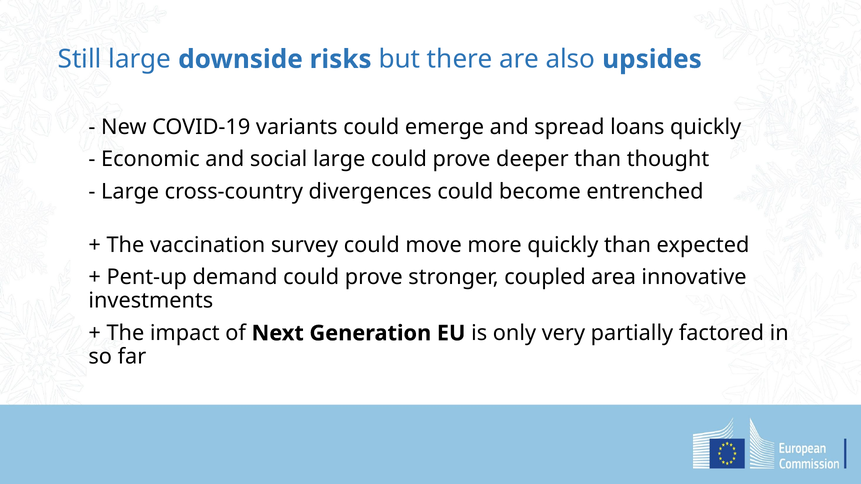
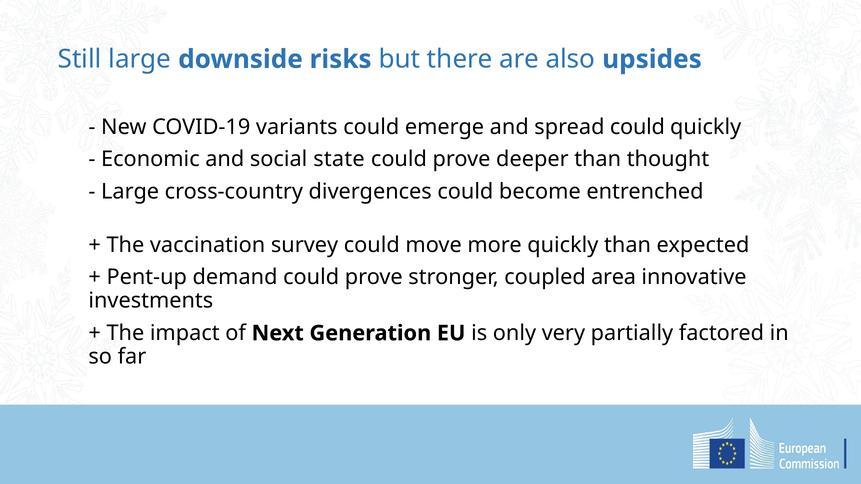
spread loans: loans -> could
social large: large -> state
